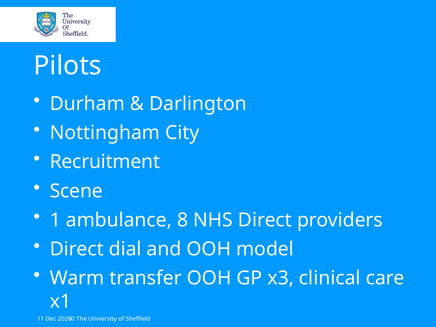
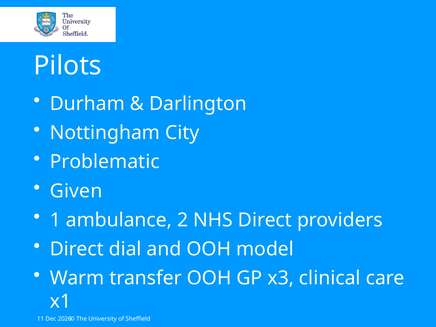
Recruitment: Recruitment -> Problematic
Scene: Scene -> Given
8: 8 -> 2
